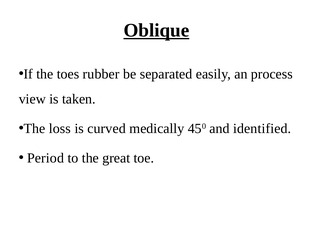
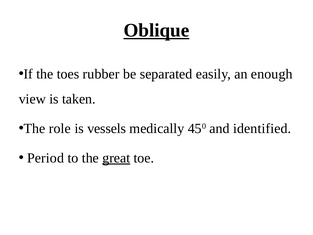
process: process -> enough
loss: loss -> role
curved: curved -> vessels
great underline: none -> present
